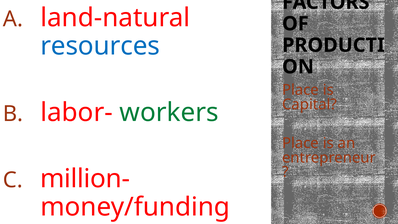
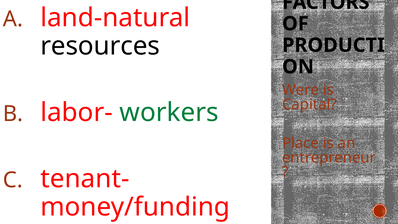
resources colour: blue -> black
Place at (300, 90): Place -> Were
million-: million- -> tenant-
